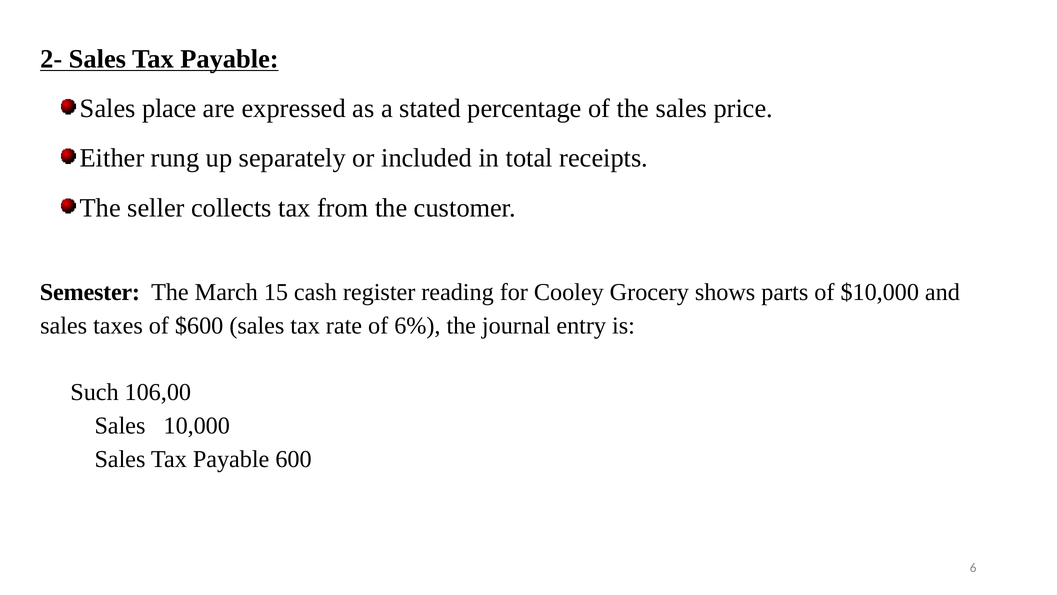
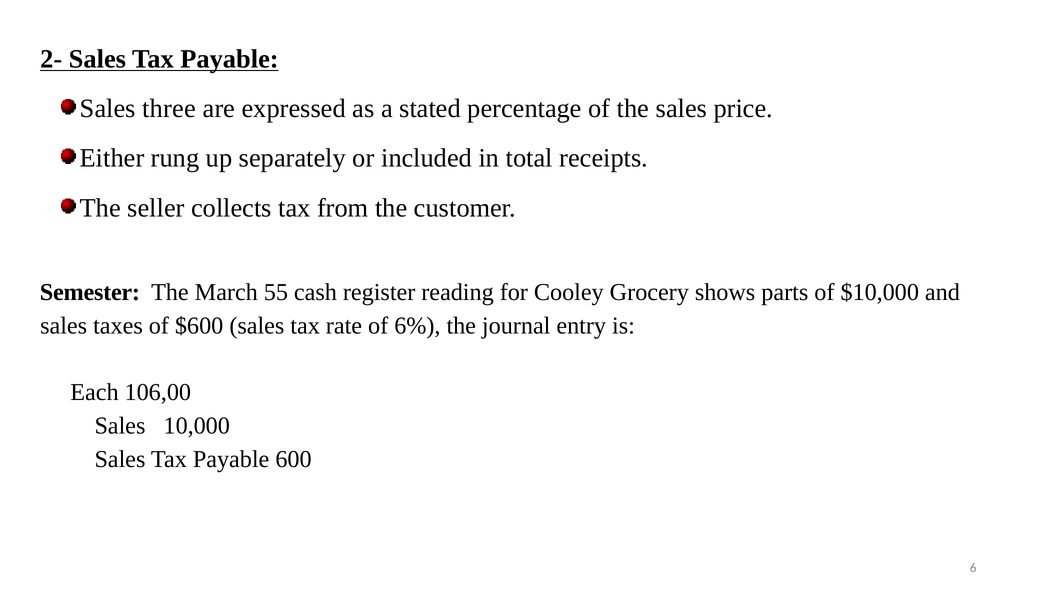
place: place -> three
15: 15 -> 55
Such: Such -> Each
